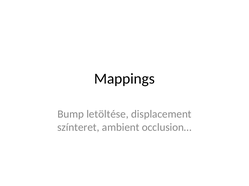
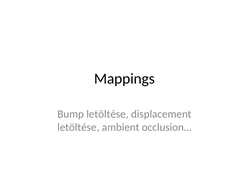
színteret at (78, 128): színteret -> letöltése
